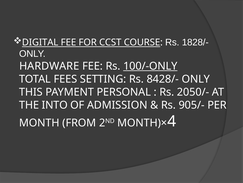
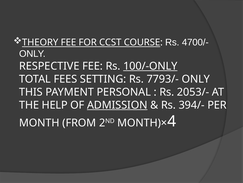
DIGITAL: DIGITAL -> THEORY
1828/-: 1828/- -> 4700/-
HARDWARE: HARDWARE -> RESPECTIVE
8428/-: 8428/- -> 7793/-
2050/-: 2050/- -> 2053/-
INTO: INTO -> HELP
ADMISSION underline: none -> present
905/-: 905/- -> 394/-
